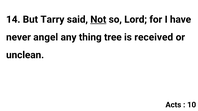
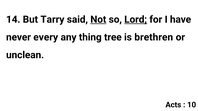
Lord underline: none -> present
angel: angel -> every
received: received -> brethren
